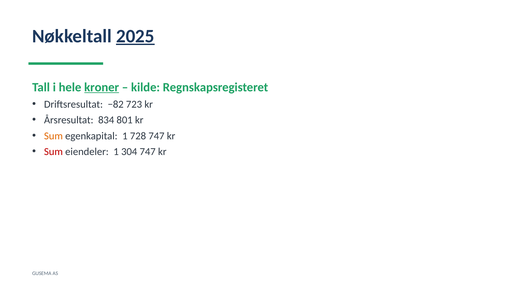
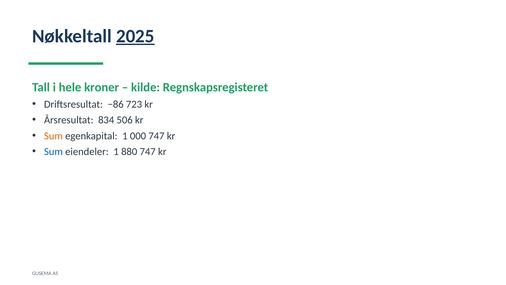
kroner underline: present -> none
−82: −82 -> −86
801: 801 -> 506
728: 728 -> 000
Sum at (53, 152) colour: red -> blue
304: 304 -> 880
